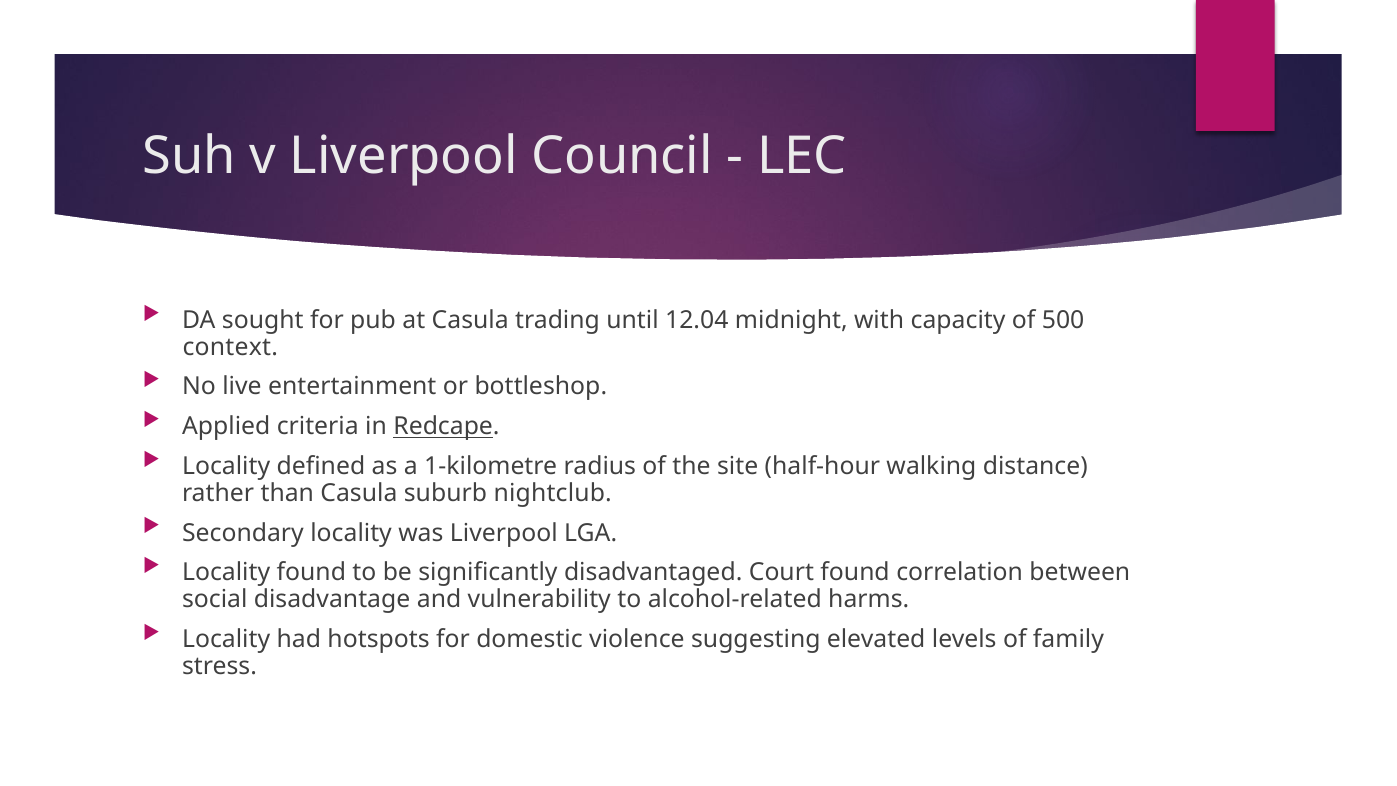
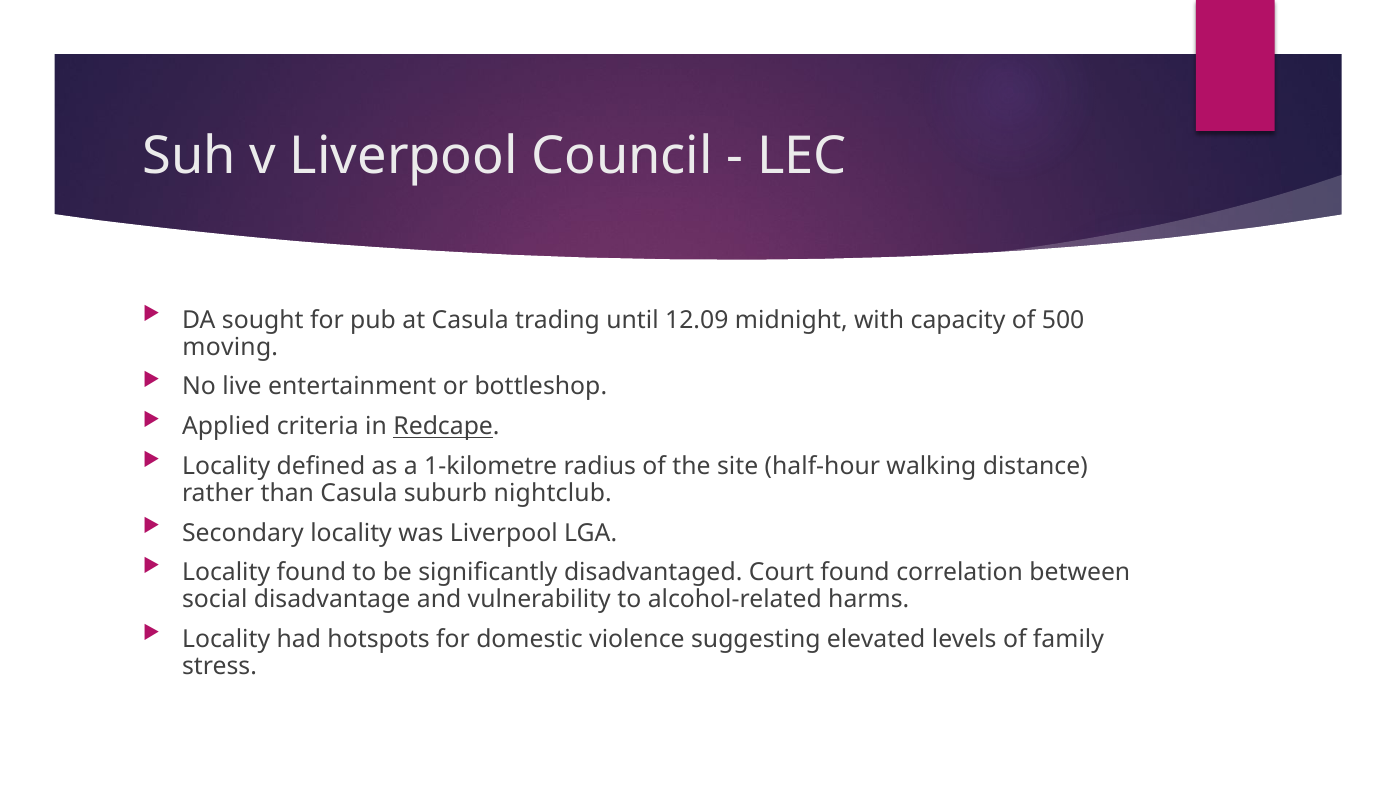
12.04: 12.04 -> 12.09
context: context -> moving
